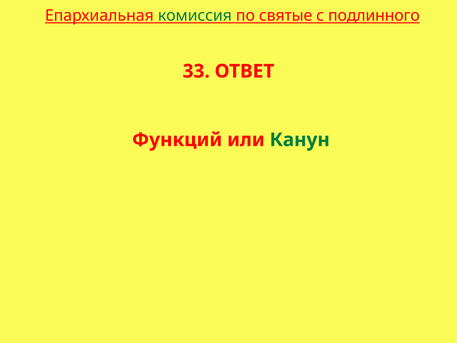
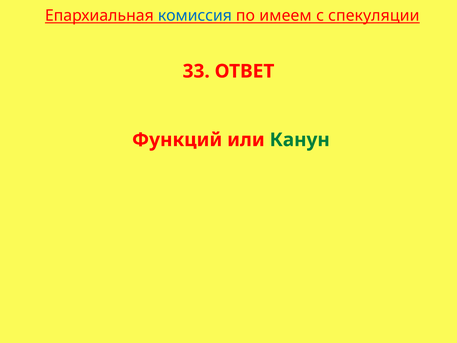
комиссия colour: green -> blue
святые: святые -> имеем
подлинного: подлинного -> спекуляции
